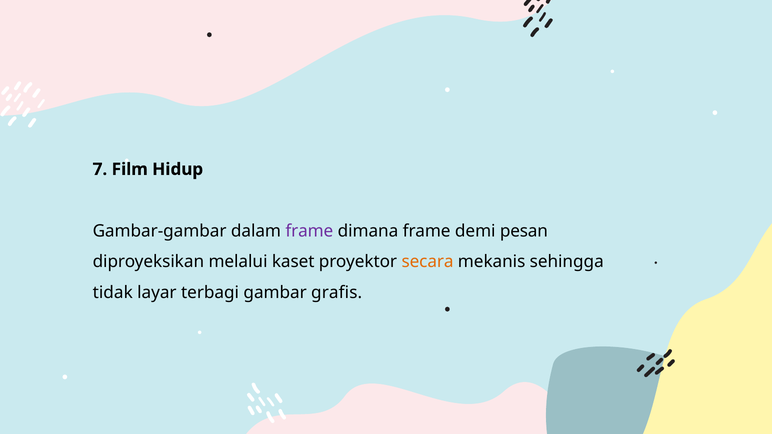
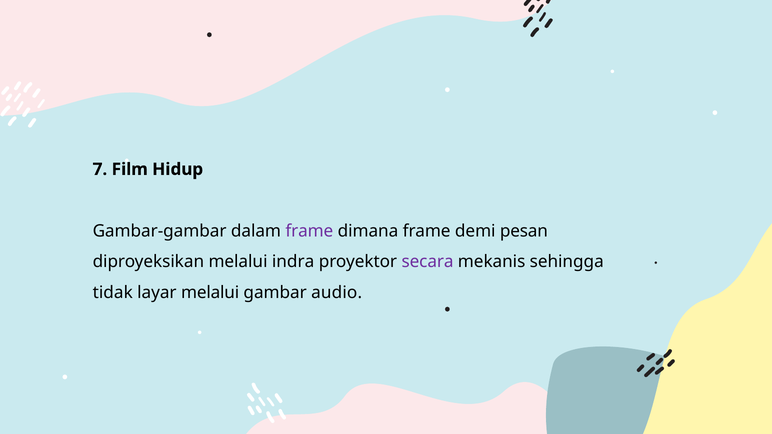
kaset: kaset -> indra
secara colour: orange -> purple
layar terbagi: terbagi -> melalui
grafis: grafis -> audio
